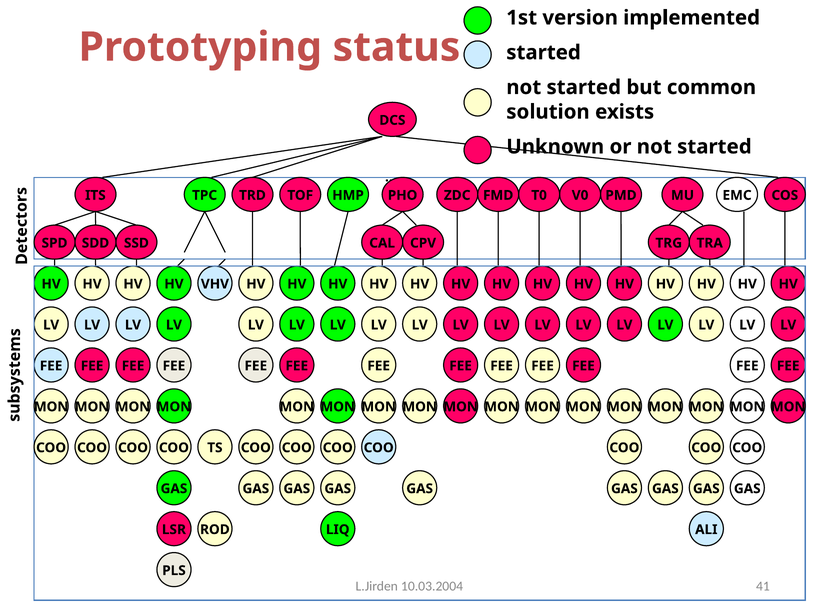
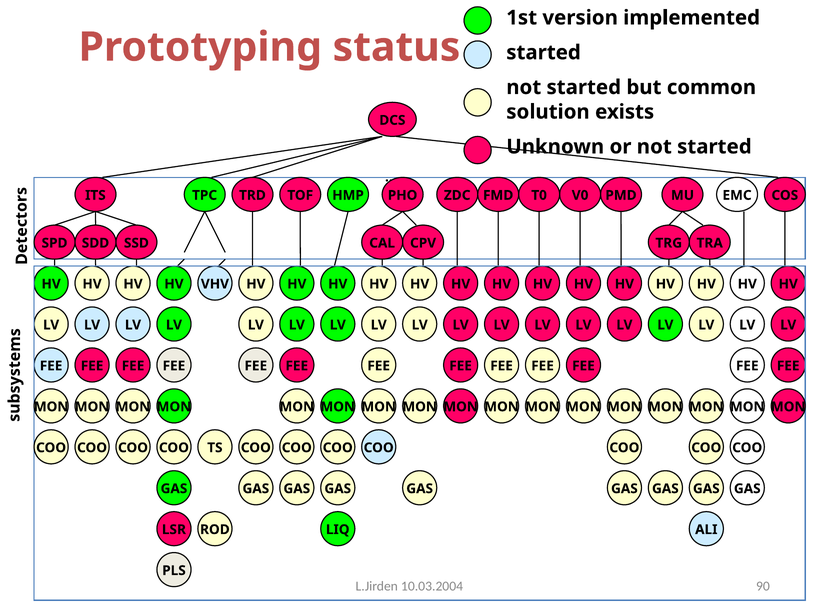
41: 41 -> 90
